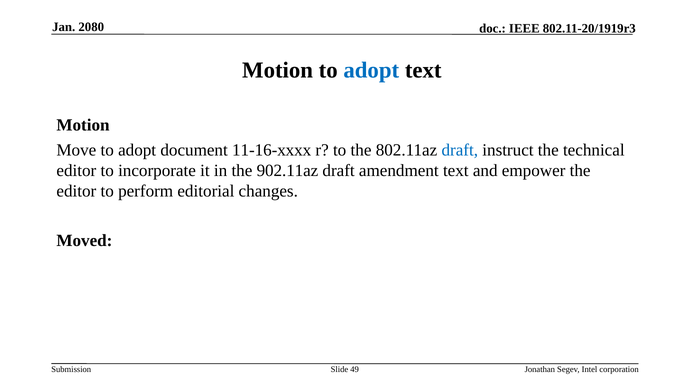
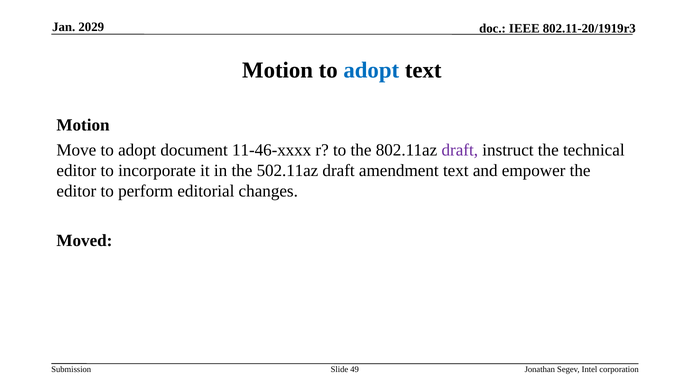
2080: 2080 -> 2029
11-16-xxxx: 11-16-xxxx -> 11-46-xxxx
draft at (460, 150) colour: blue -> purple
902.11az: 902.11az -> 502.11az
